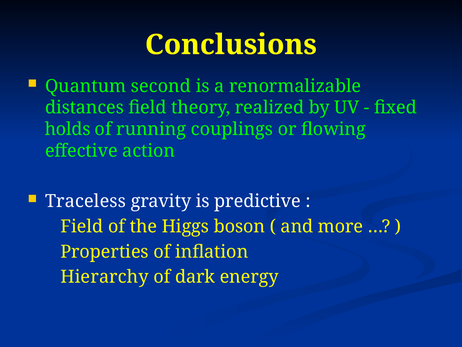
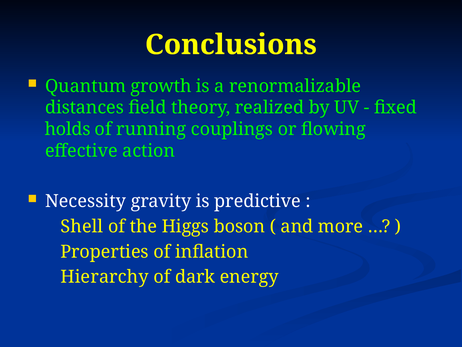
second: second -> growth
Traceless: Traceless -> Necessity
Field at (82, 226): Field -> Shell
